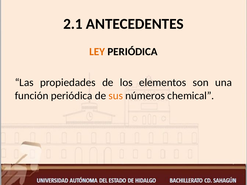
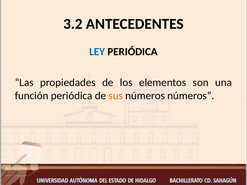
2.1: 2.1 -> 3.2
LEY colour: orange -> blue
números chemical: chemical -> números
